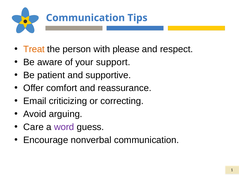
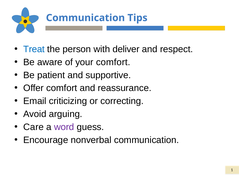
Treat colour: orange -> blue
please: please -> deliver
your support: support -> comfort
